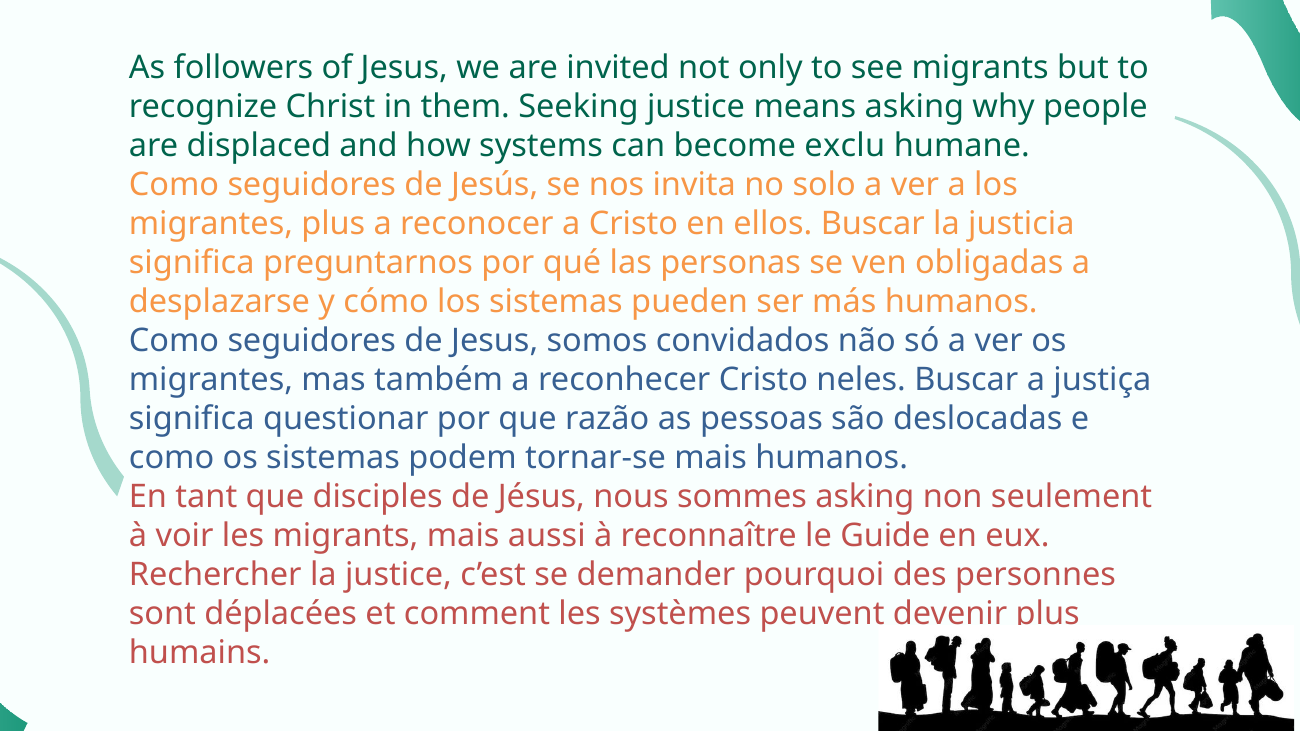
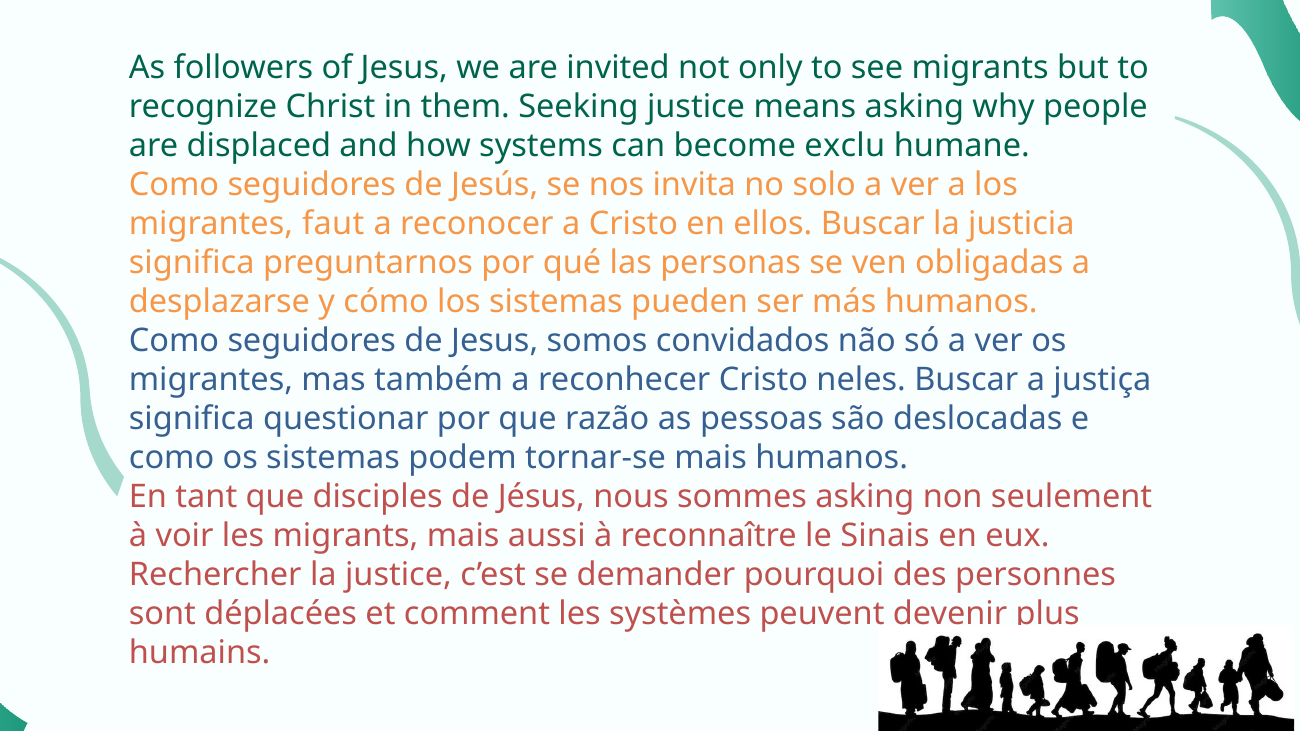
plus at (333, 224): plus -> faut
Guide: Guide -> Sinais
